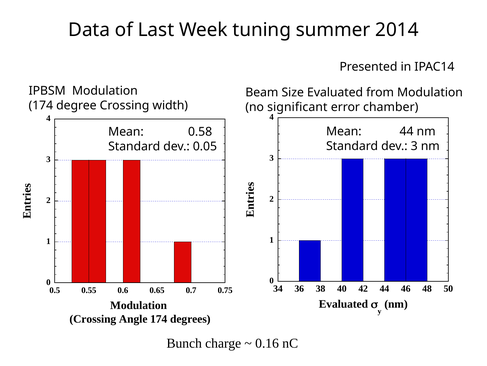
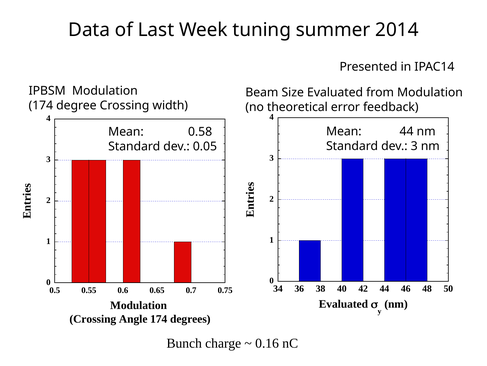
significant: significant -> theoretical
chamber: chamber -> feedback
